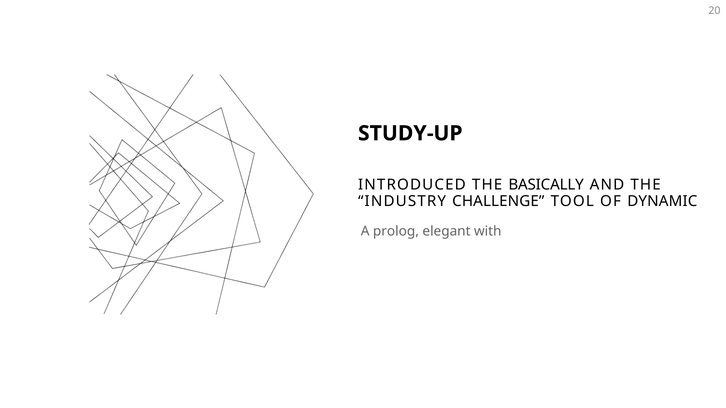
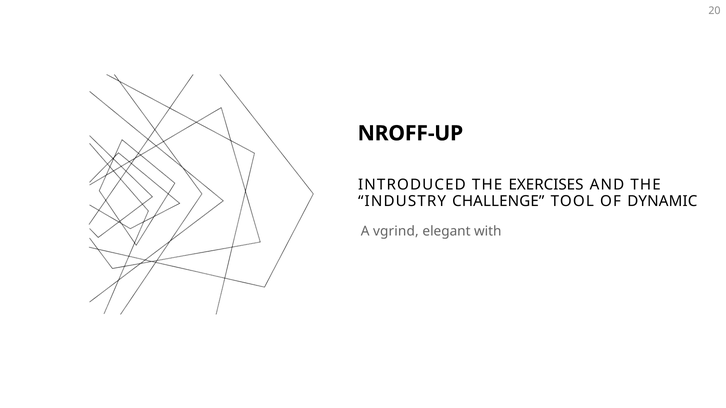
STUDY-UP: STUDY-UP -> NROFF-UP
BASICALLY: BASICALLY -> EXERCISES
prolog: prolog -> vgrind
